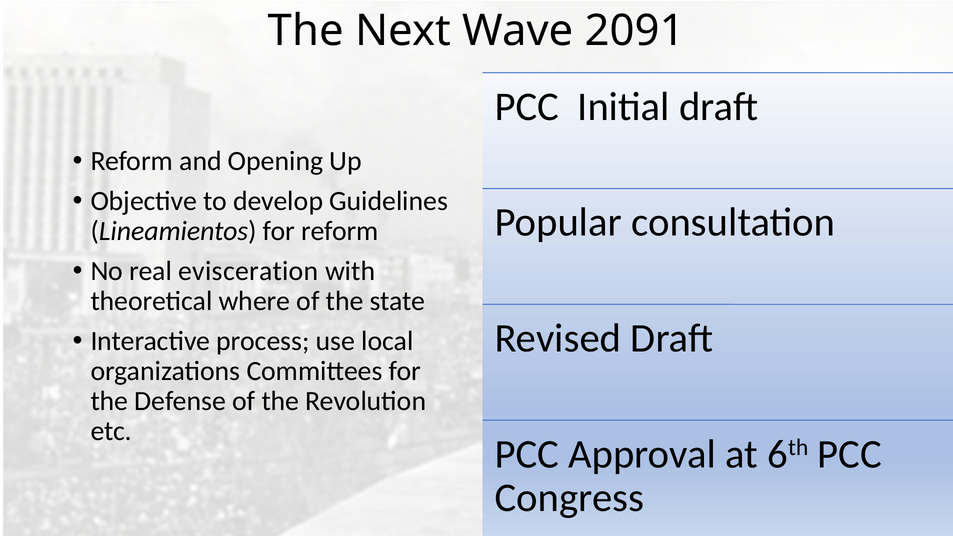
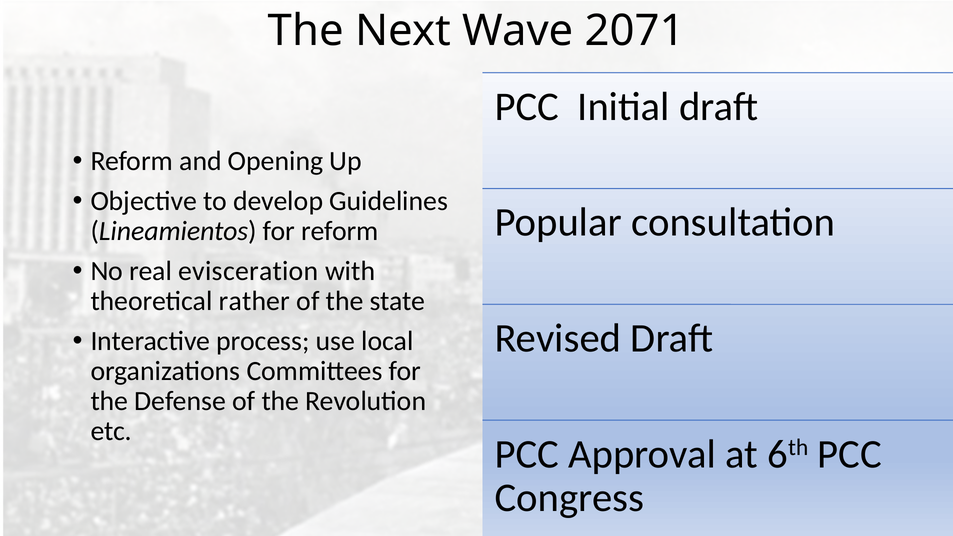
2091: 2091 -> 2071
where: where -> rather
